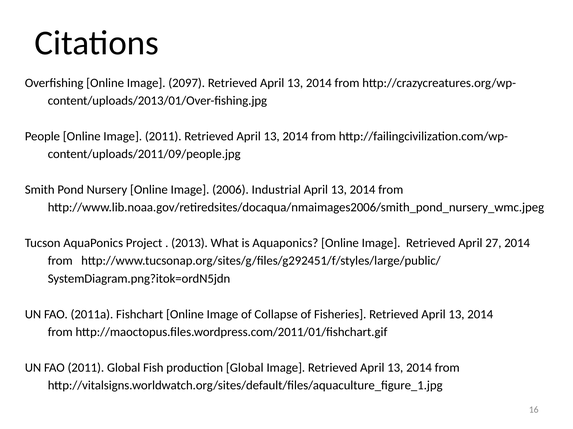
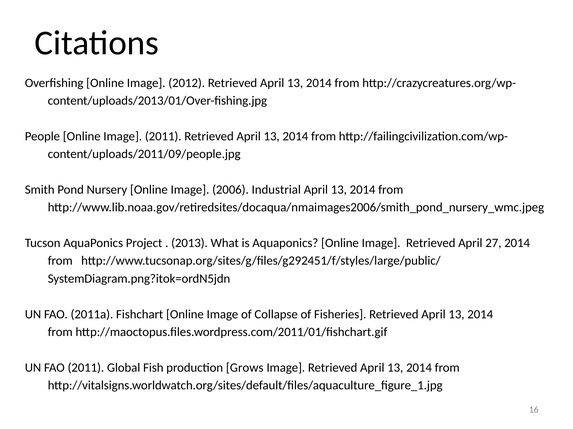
2097: 2097 -> 2012
production Global: Global -> Grows
